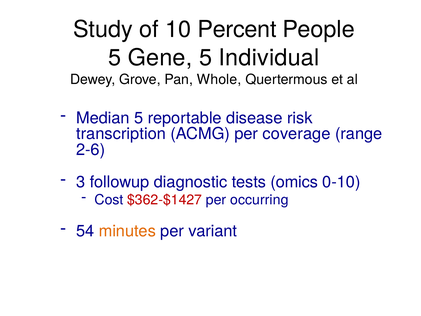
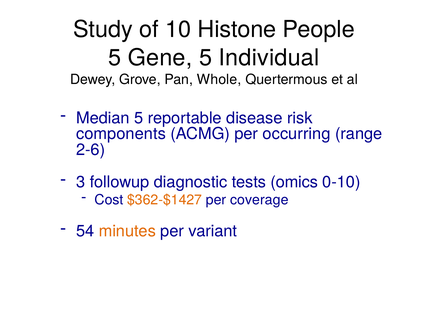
Percent: Percent -> Histone
transcription: transcription -> components
coverage: coverage -> occurring
$362-$1427 colour: red -> orange
occurring: occurring -> coverage
